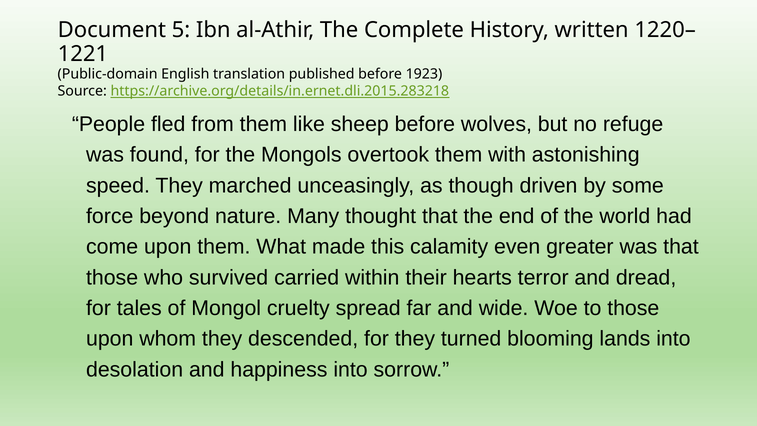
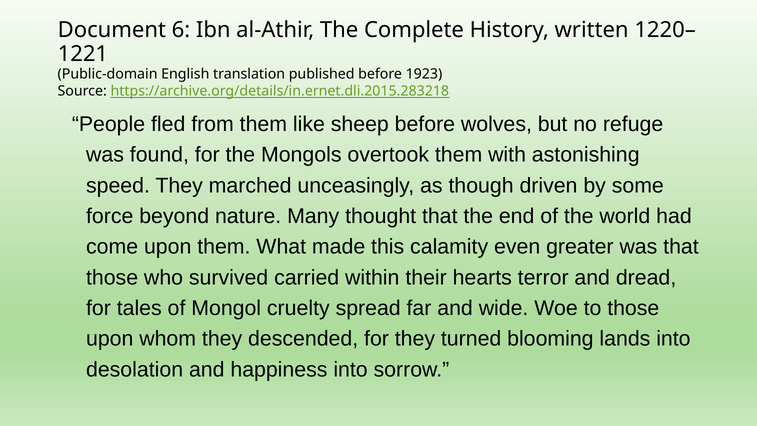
5: 5 -> 6
